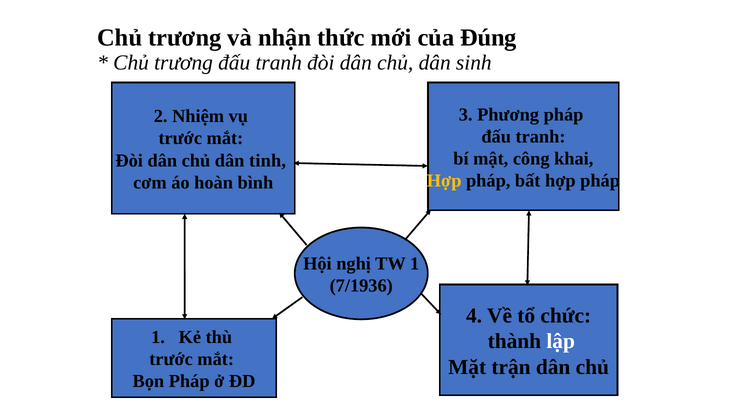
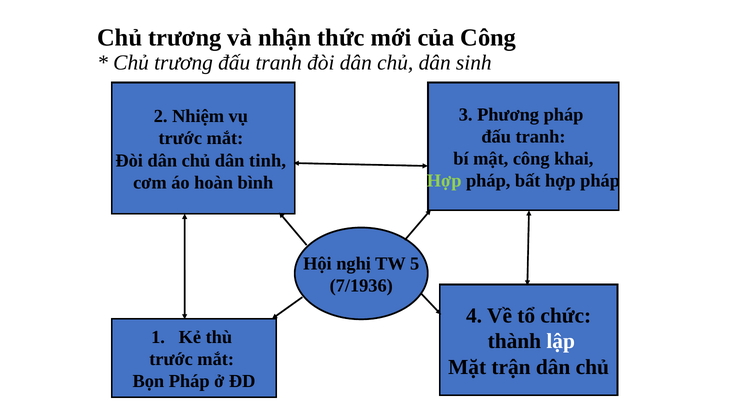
của Đúng: Đúng -> Công
Hợp at (444, 181) colour: yellow -> light green
TW 1: 1 -> 5
